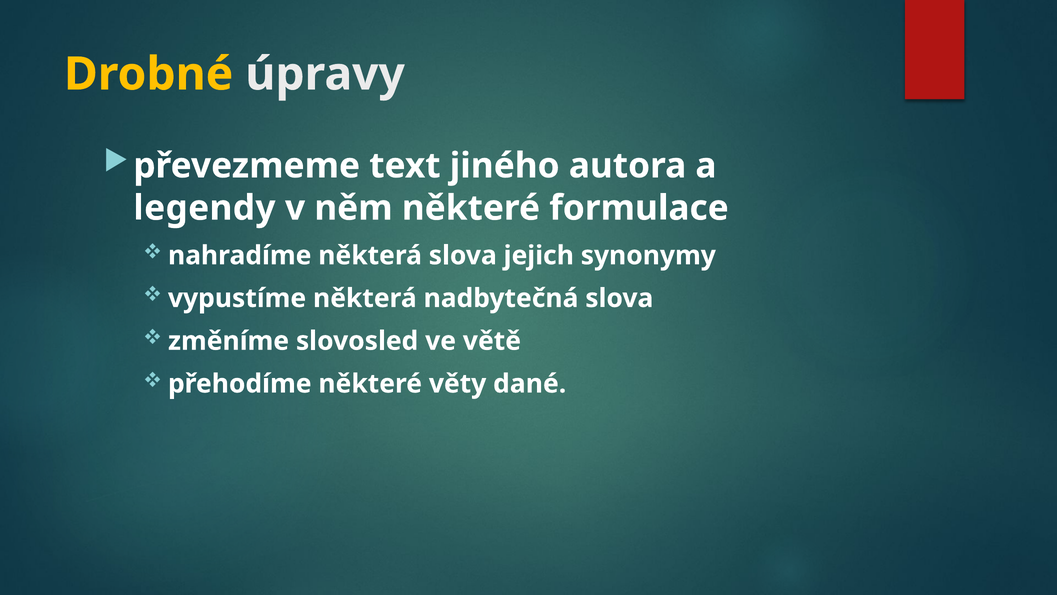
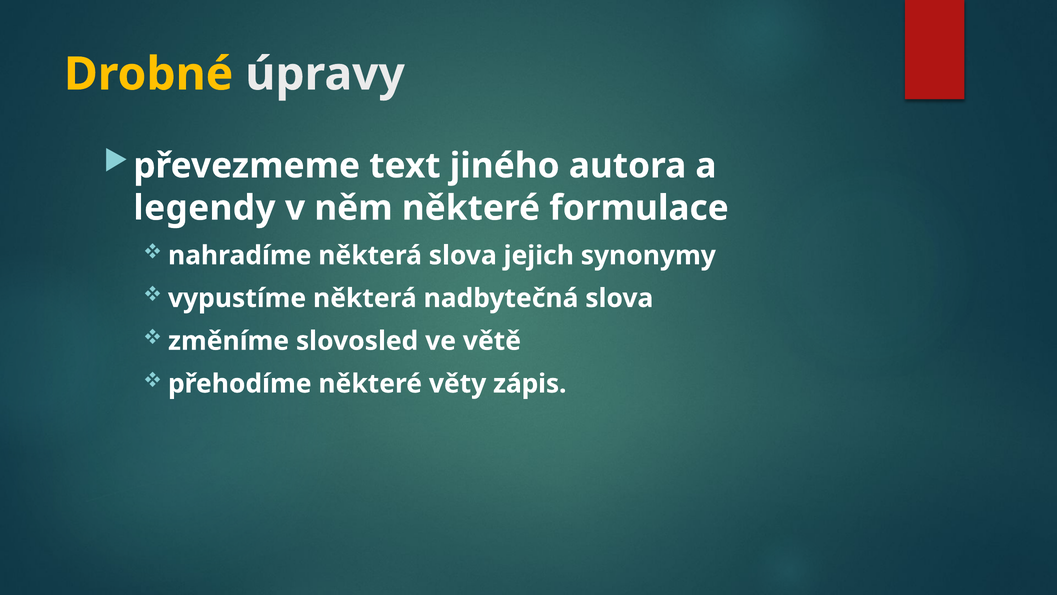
dané: dané -> zápis
